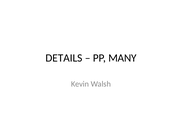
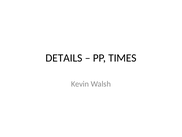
MANY: MANY -> TIMES
